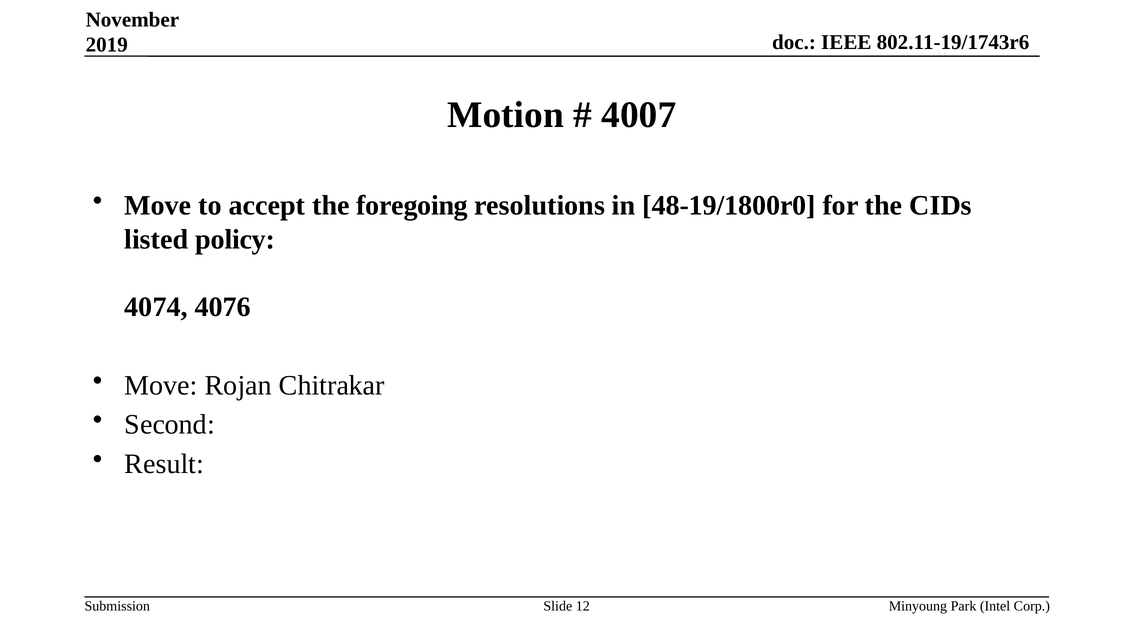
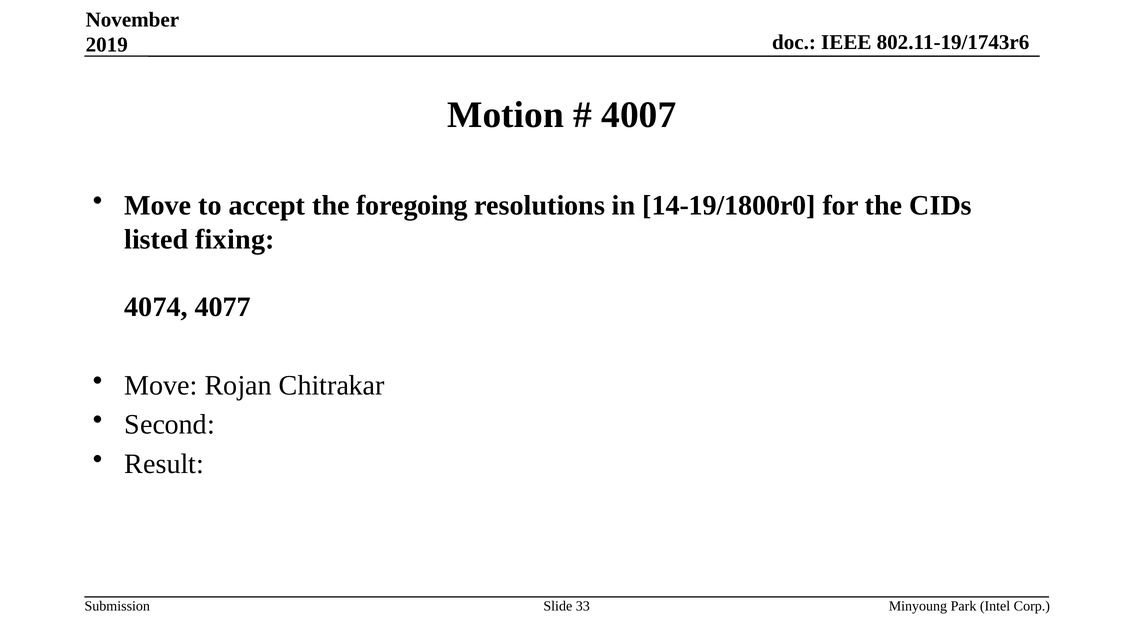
48-19/1800r0: 48-19/1800r0 -> 14-19/1800r0
policy: policy -> fixing
4076: 4076 -> 4077
12: 12 -> 33
